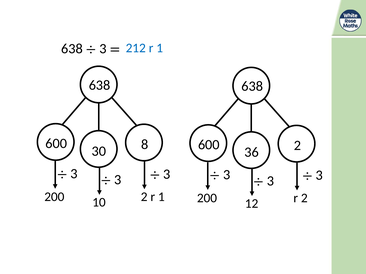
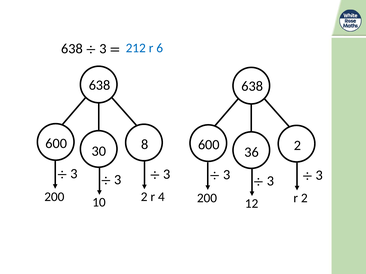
212 r 1: 1 -> 6
1 at (161, 197): 1 -> 4
